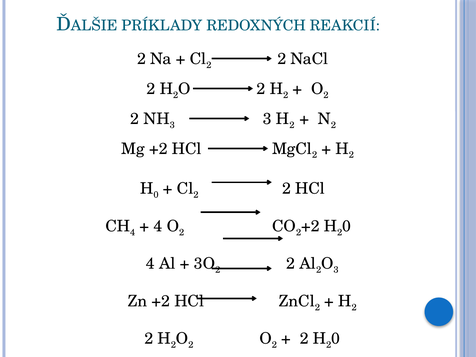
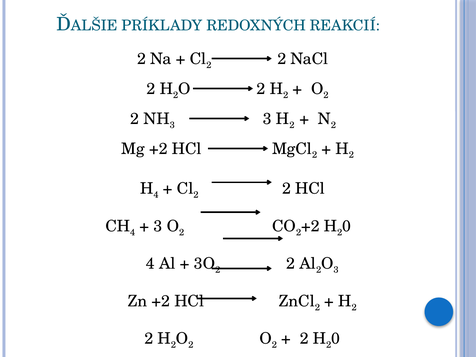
0 at (156, 195): 0 -> 4
4 at (158, 226): 4 -> 3
